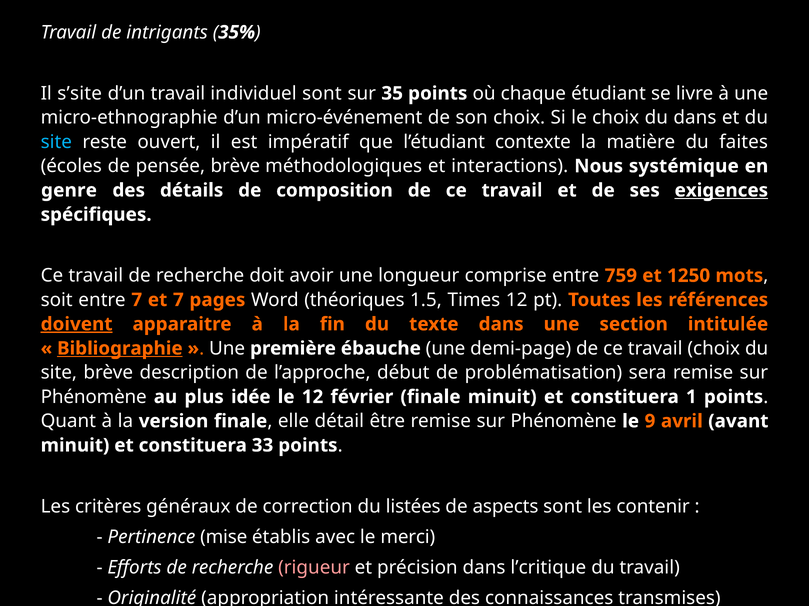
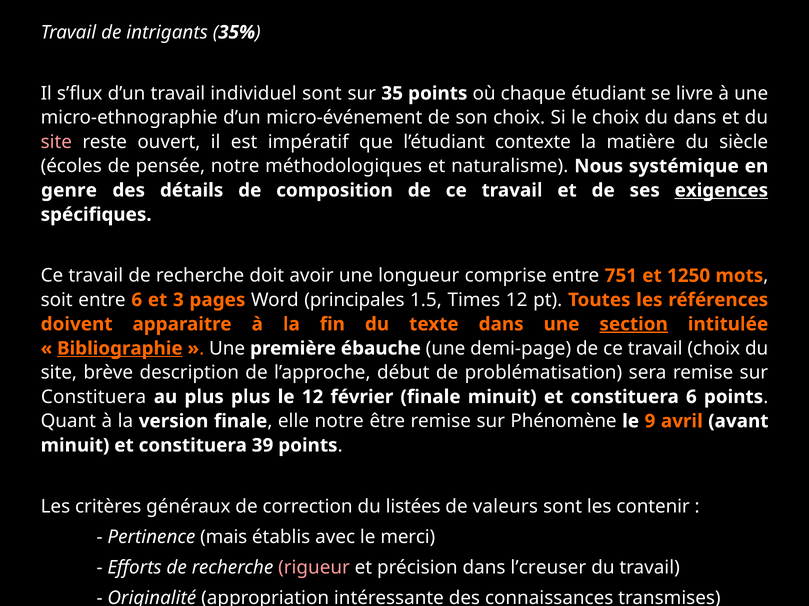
s’site: s’site -> s’flux
site at (56, 142) colour: light blue -> pink
faites: faites -> siècle
pensée brève: brève -> notre
interactions: interactions -> naturalisme
759: 759 -> 751
entre 7: 7 -> 6
et 7: 7 -> 3
théoriques: théoriques -> principales
doivent underline: present -> none
section underline: none -> present
Phénomène at (94, 397): Phénomène -> Constituera
plus idée: idée -> plus
constituera 1: 1 -> 6
elle détail: détail -> notre
33: 33 -> 39
aspects: aspects -> valeurs
mise: mise -> mais
l’critique: l’critique -> l’creuser
